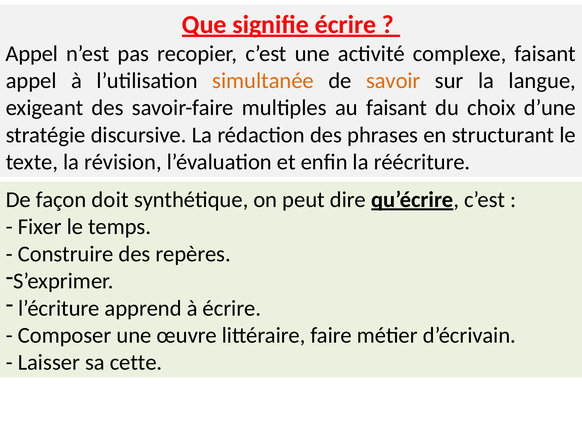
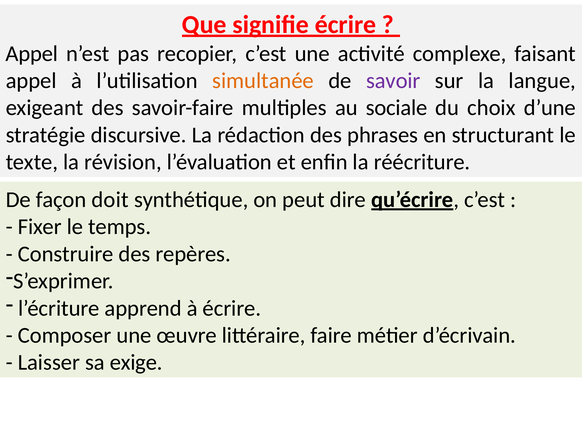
savoir colour: orange -> purple
au faisant: faisant -> sociale
cette: cette -> exige
